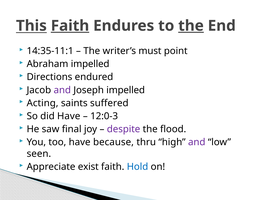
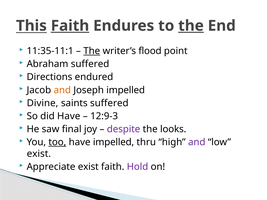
14:35-11:1: 14:35-11:1 -> 11:35-11:1
The at (92, 51) underline: none -> present
must: must -> flood
Abraham impelled: impelled -> suffered
and at (62, 90) colour: purple -> orange
Acting: Acting -> Divine
12:0-3: 12:0-3 -> 12:9-3
flood: flood -> looks
too underline: none -> present
have because: because -> impelled
seen at (39, 154): seen -> exist
Hold colour: blue -> purple
